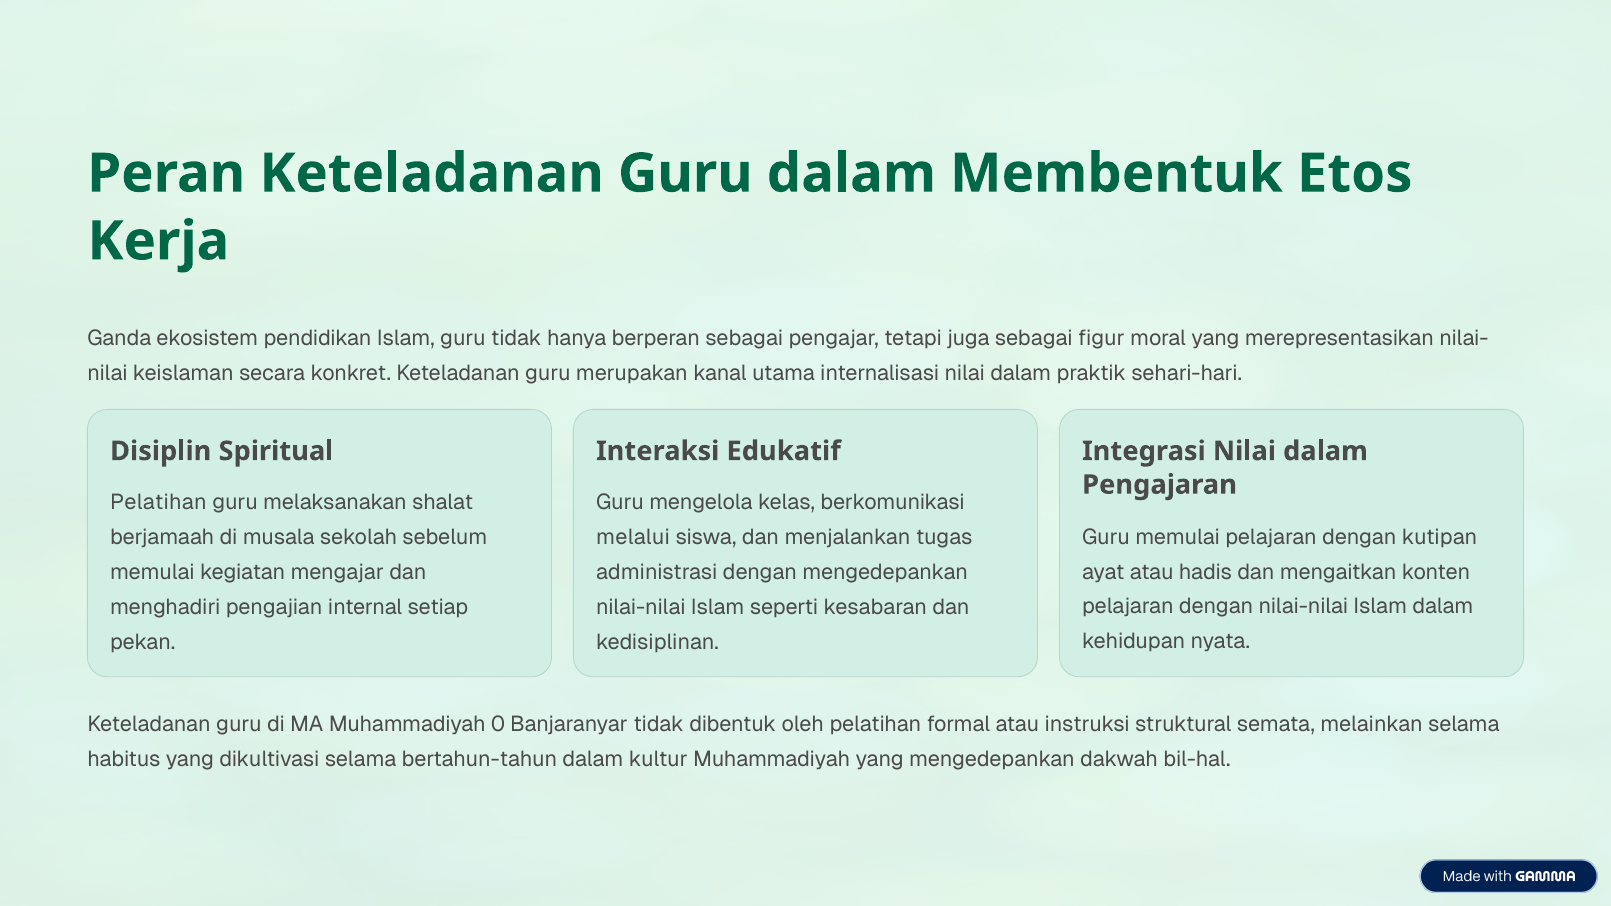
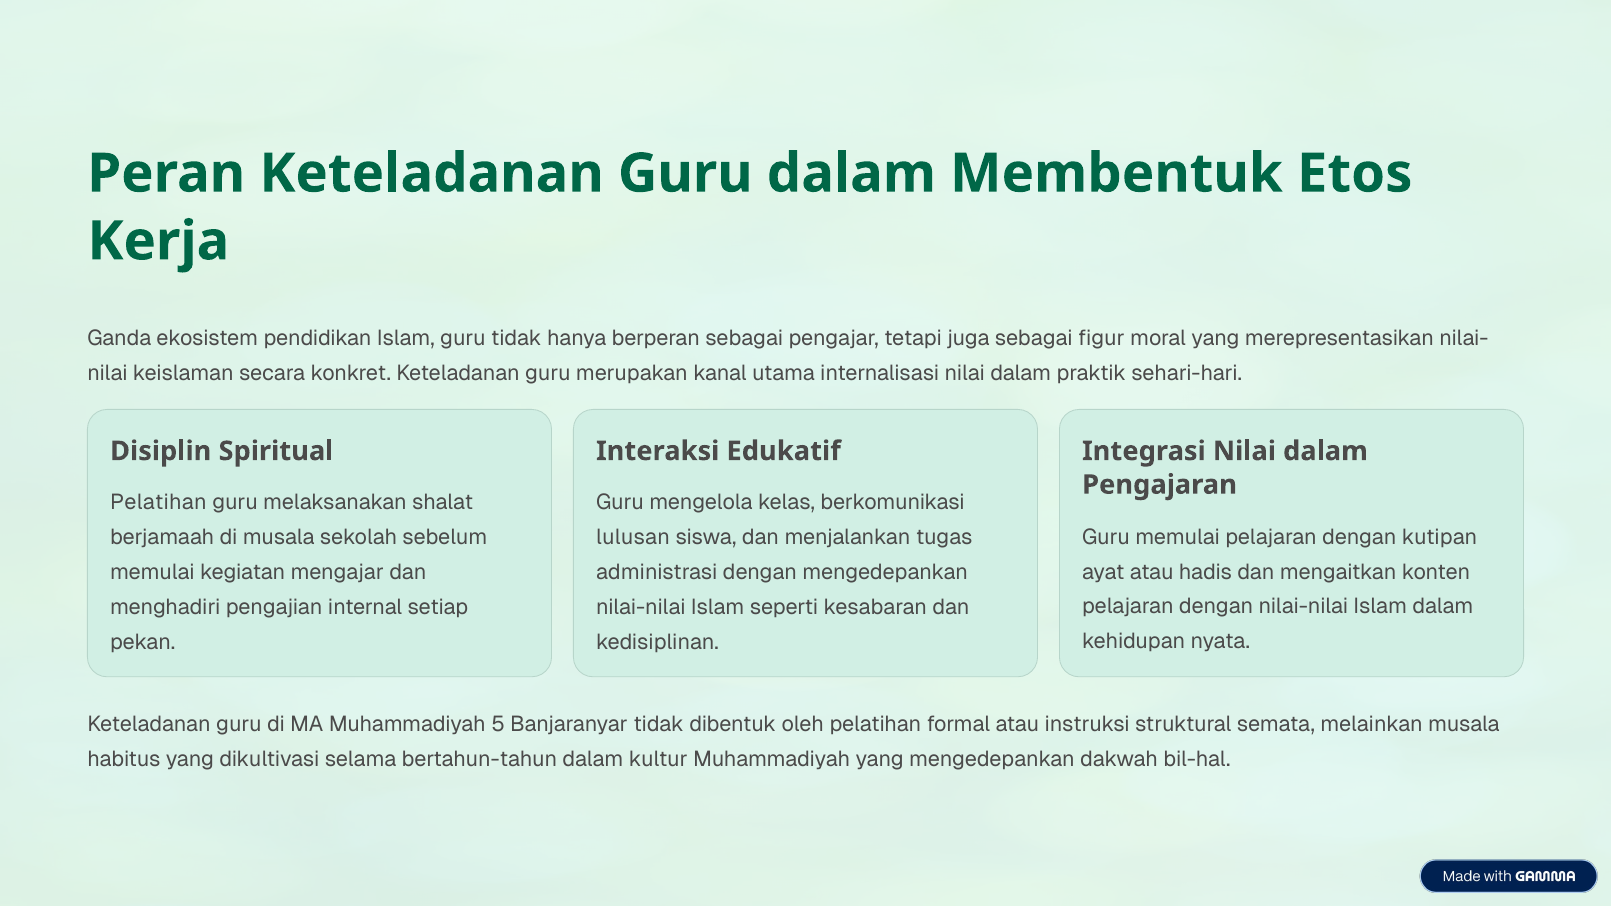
melalui: melalui -> lulusan
0: 0 -> 5
melainkan selama: selama -> musala
